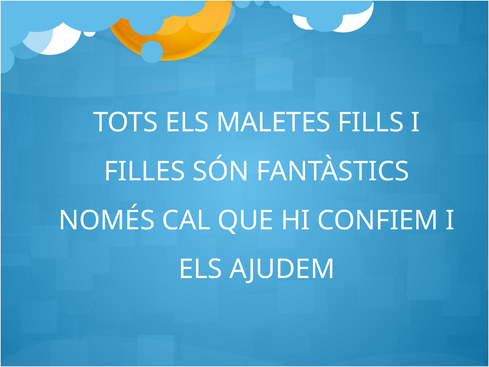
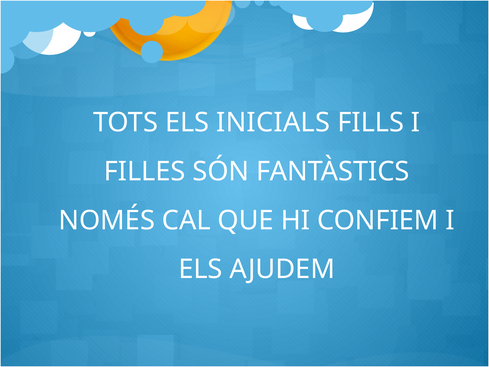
MALETES: MALETES -> INICIALS
